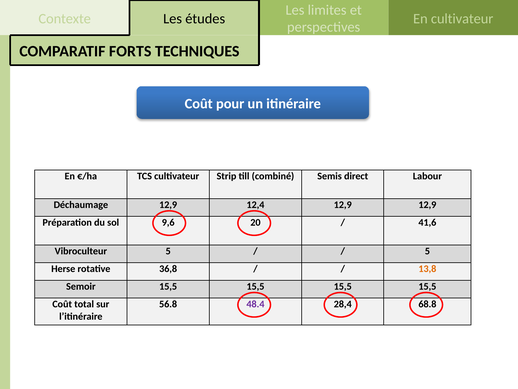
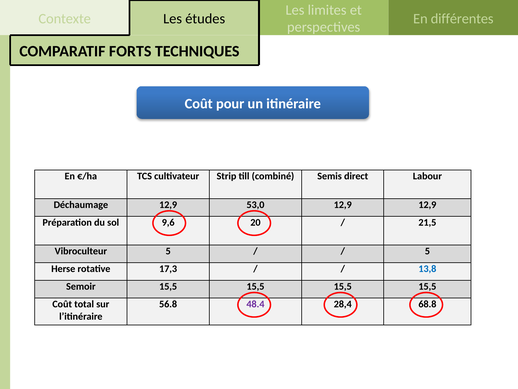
En cultivateur: cultivateur -> différentes
12,4: 12,4 -> 53,0
41,6: 41,6 -> 21,5
36,8: 36,8 -> 17,3
13,8 colour: orange -> blue
